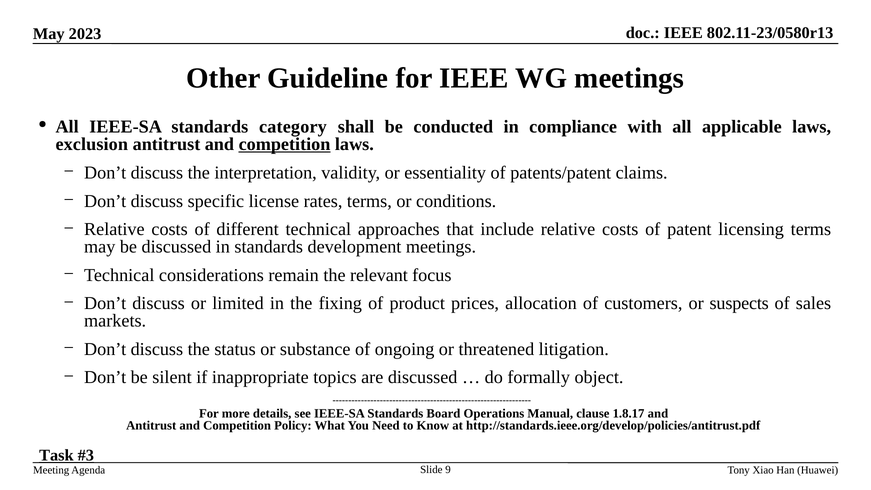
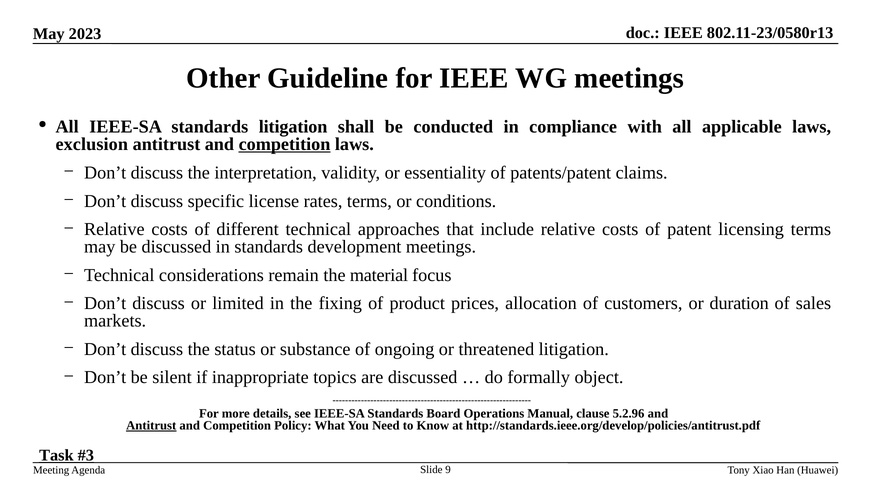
standards category: category -> litigation
relevant: relevant -> material
suspects: suspects -> duration
1.8.17: 1.8.17 -> 5.2.96
Antitrust at (151, 426) underline: none -> present
